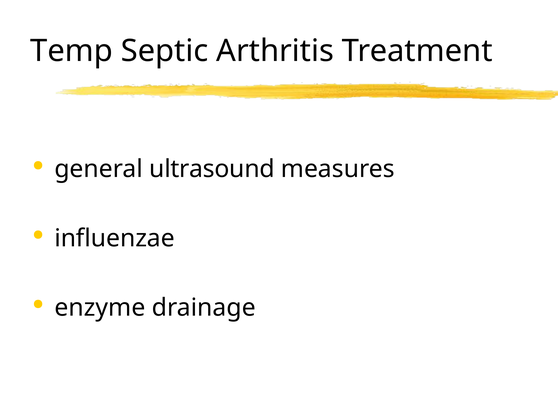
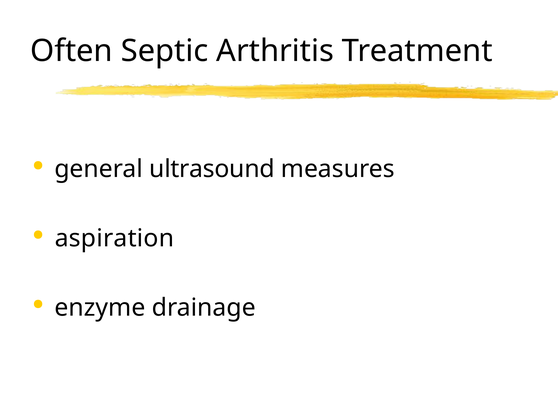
Temp: Temp -> Often
influenzae: influenzae -> aspiration
